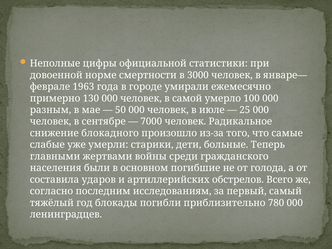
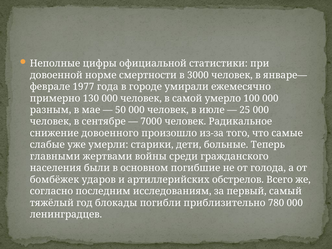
1963: 1963 -> 1977
блокадного: блокадного -> довоенного
составила: составила -> бомбёжек
